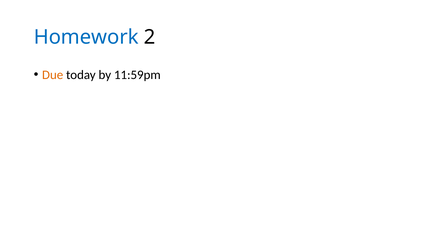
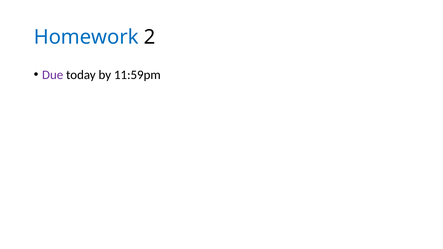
Due colour: orange -> purple
